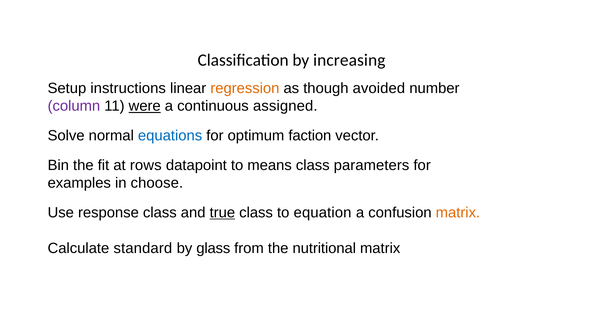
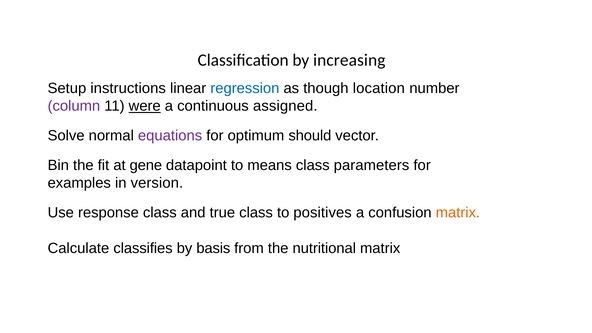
regression colour: orange -> blue
avoided: avoided -> location
equations colour: blue -> purple
faction: faction -> should
rows: rows -> gene
choose: choose -> version
true underline: present -> none
equation: equation -> positives
standard: standard -> classifies
glass: glass -> basis
